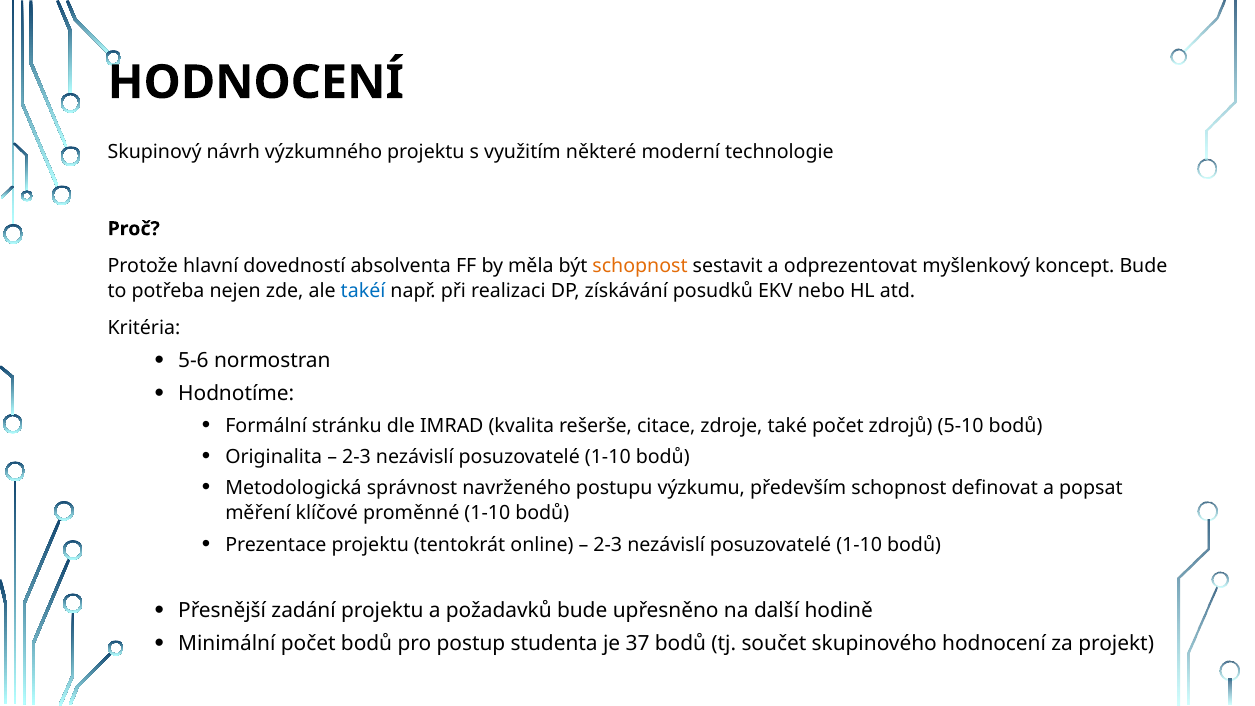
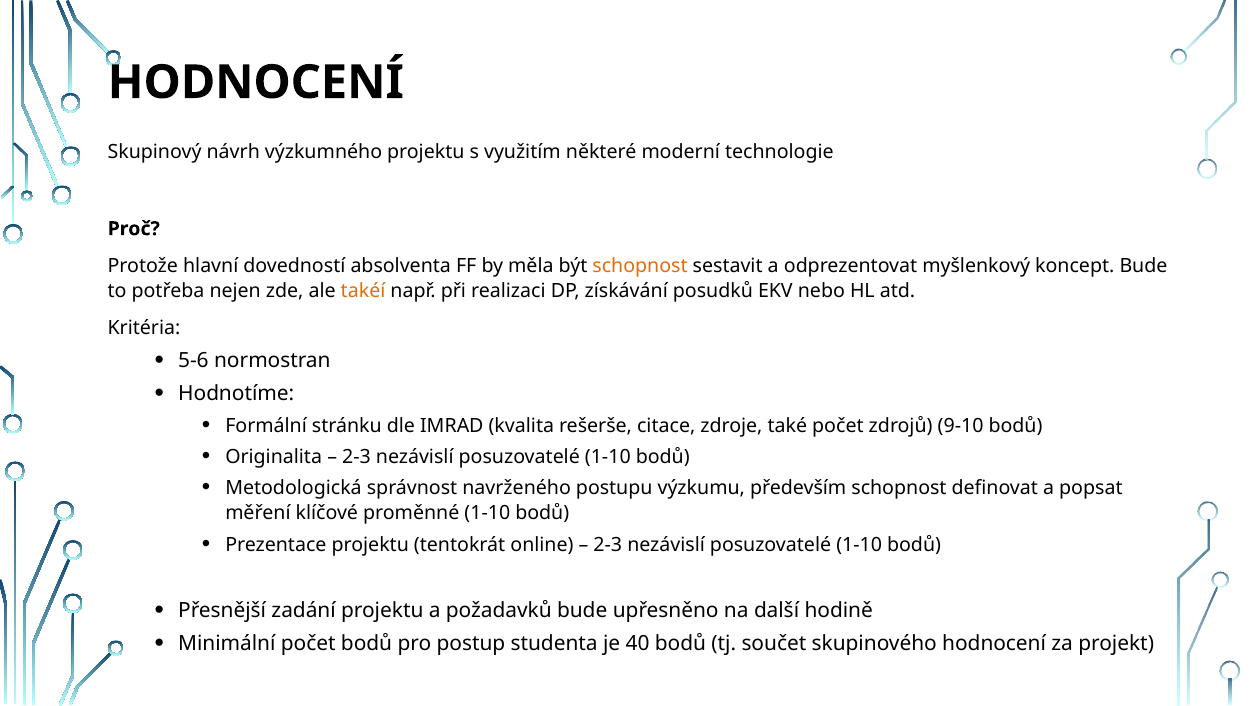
takéí colour: blue -> orange
5-10: 5-10 -> 9-10
37: 37 -> 40
